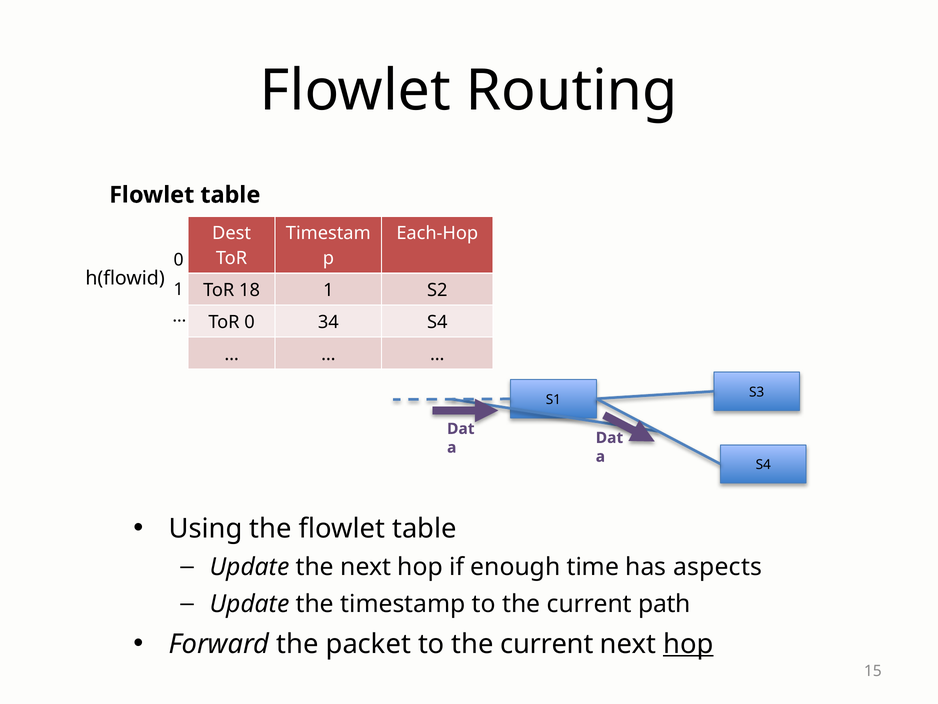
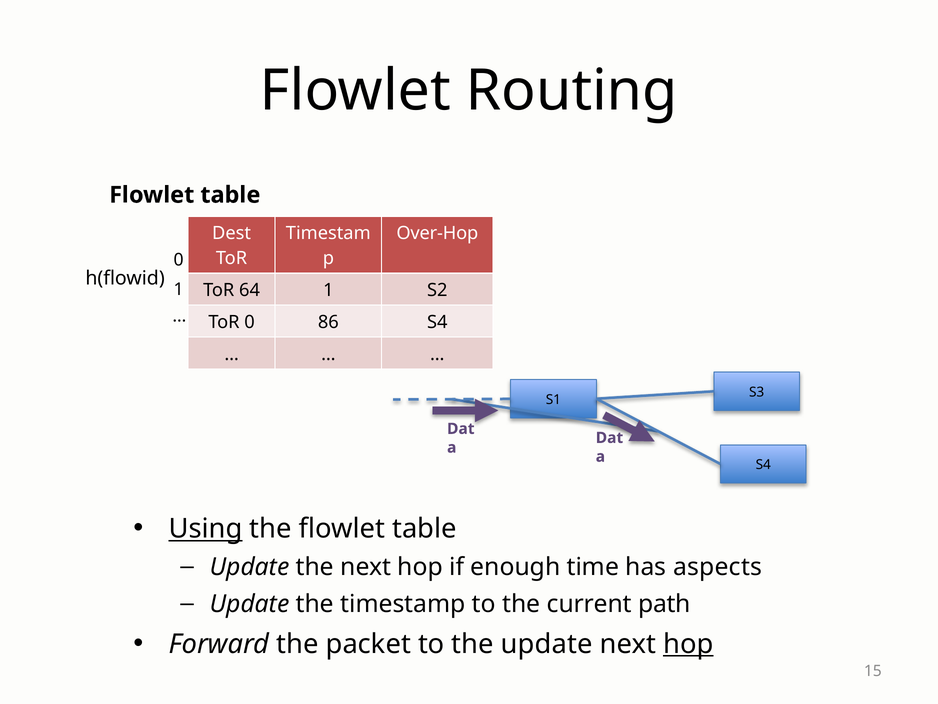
Each-Hop: Each-Hop -> Over-Hop
18: 18 -> 64
34: 34 -> 86
Using underline: none -> present
packet to the current: current -> update
